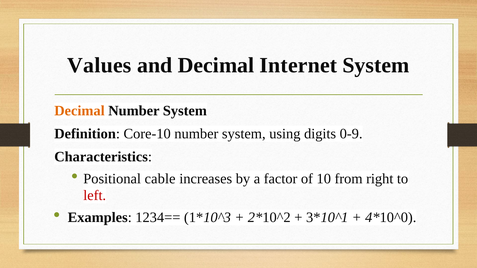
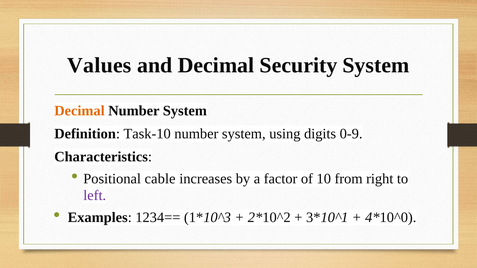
Internet: Internet -> Security
Core-10: Core-10 -> Task-10
left colour: red -> purple
